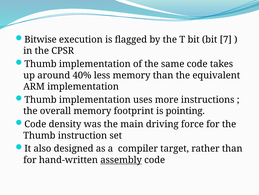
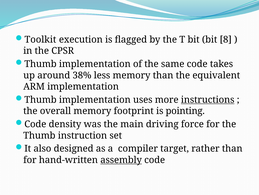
Bitwise: Bitwise -> Toolkit
7: 7 -> 8
40%: 40% -> 38%
instructions underline: none -> present
